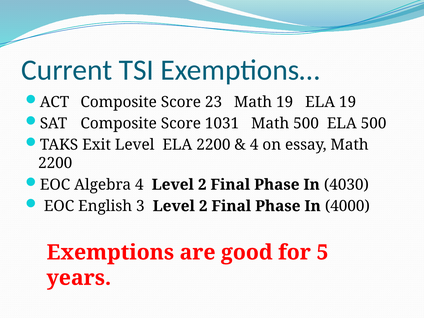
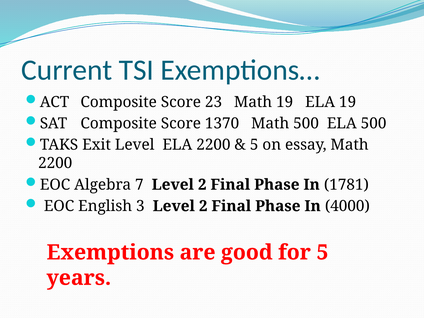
1031: 1031 -> 1370
4 at (254, 145): 4 -> 5
Algebra 4: 4 -> 7
4030: 4030 -> 1781
